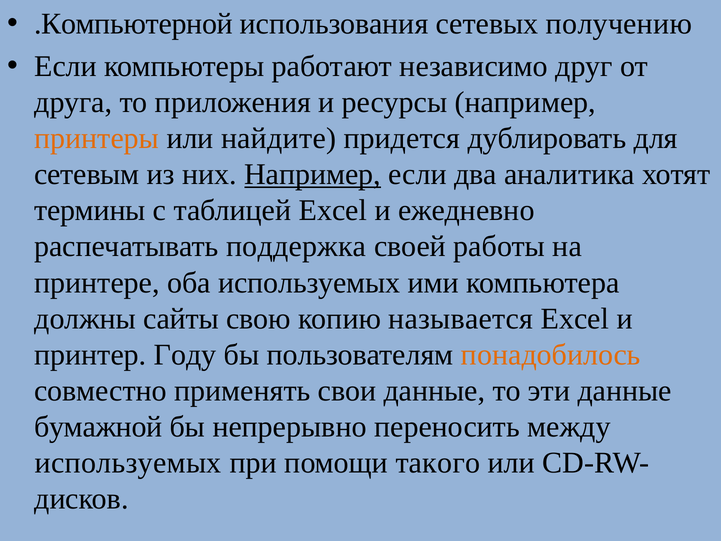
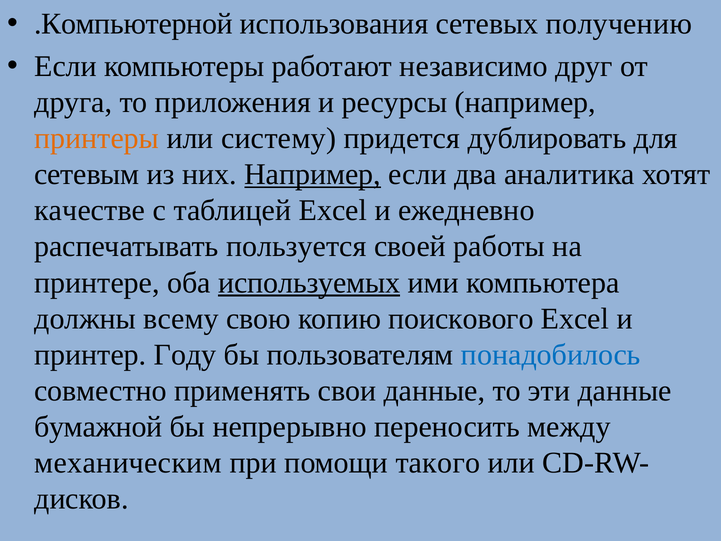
найдите: найдите -> систему
термины: термины -> качестве
поддержка: поддержка -> пользуется
используемых at (309, 282) underline: none -> present
сайты: сайты -> всему
называется: называется -> поискового
понадобилось colour: orange -> blue
используемых at (128, 463): используемых -> механическим
